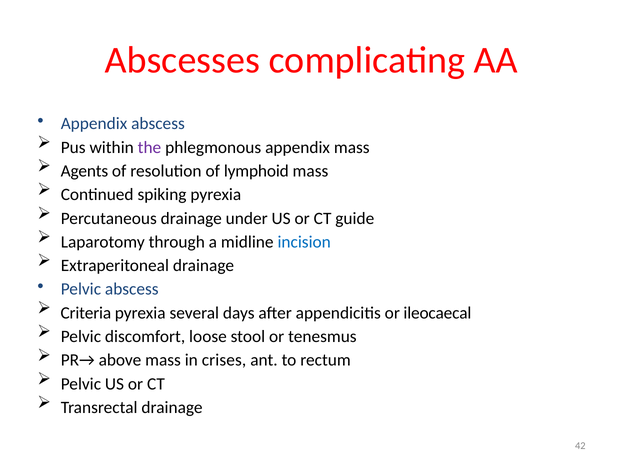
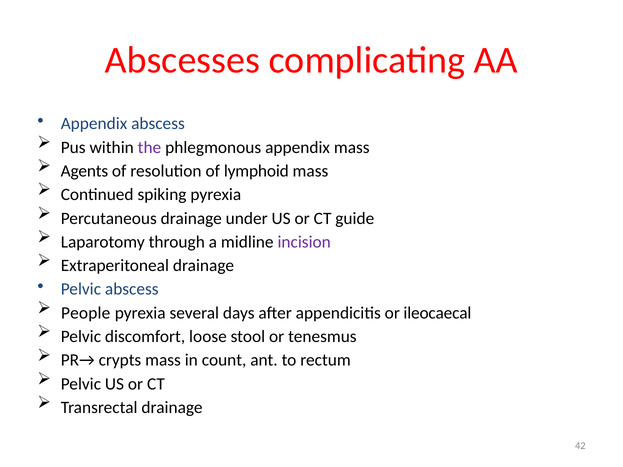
incision colour: blue -> purple
Criteria: Criteria -> People
above: above -> crypts
crises: crises -> count
